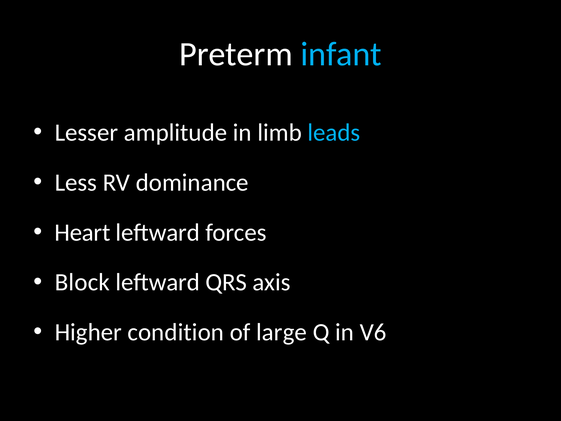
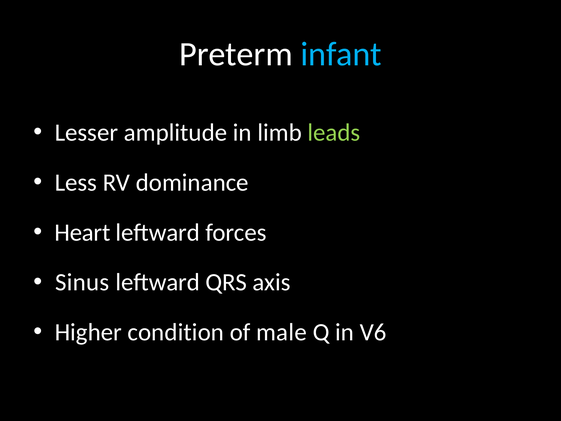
leads colour: light blue -> light green
Block: Block -> Sinus
large: large -> male
